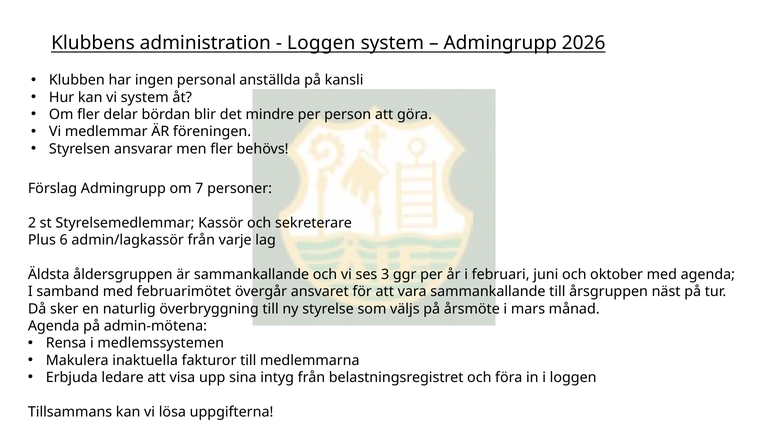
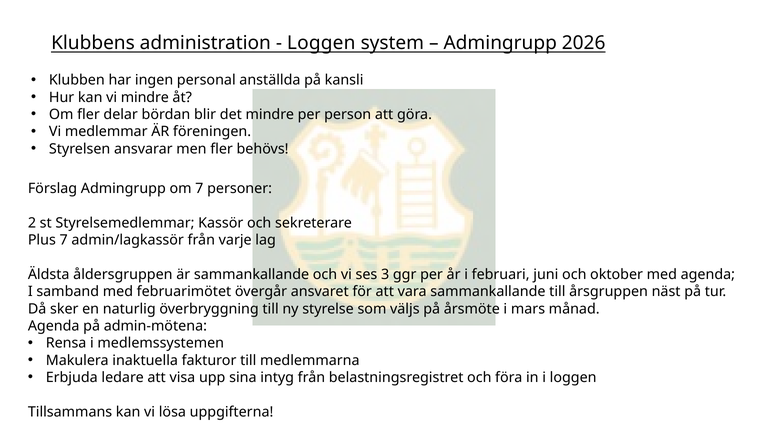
vi system: system -> mindre
Plus 6: 6 -> 7
